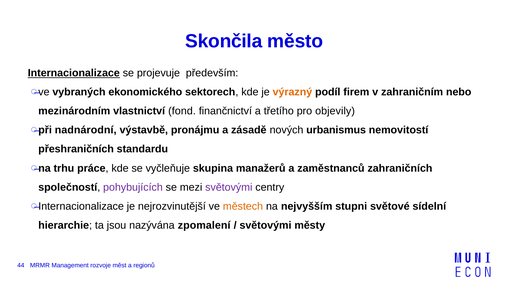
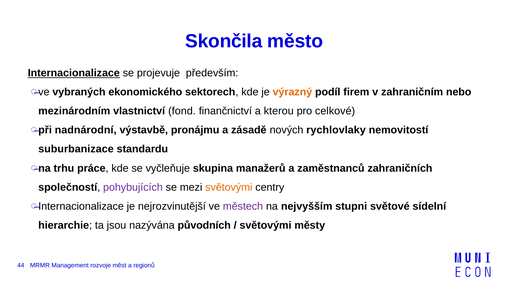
třetího: třetího -> kterou
objevily: objevily -> celkové
urbanismus: urbanismus -> rychlovlaky
přeshraničních: přeshraničních -> suburbanizace
světovými at (229, 187) colour: purple -> orange
městech colour: orange -> purple
zpomalení: zpomalení -> původních
